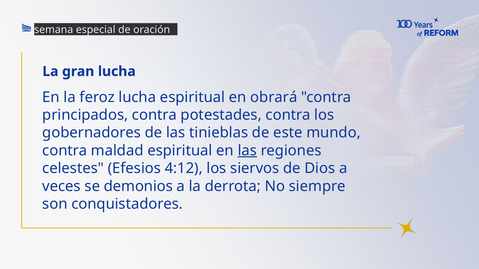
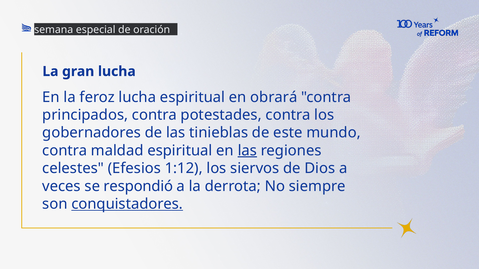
4:12: 4:12 -> 1:12
demonios: demonios -> respondió
conquistadores underline: none -> present
